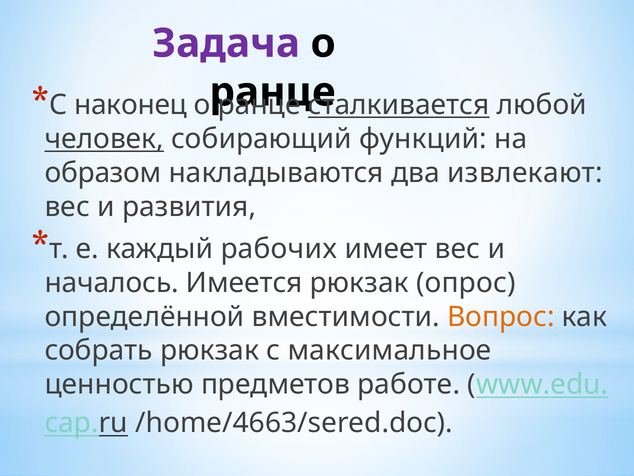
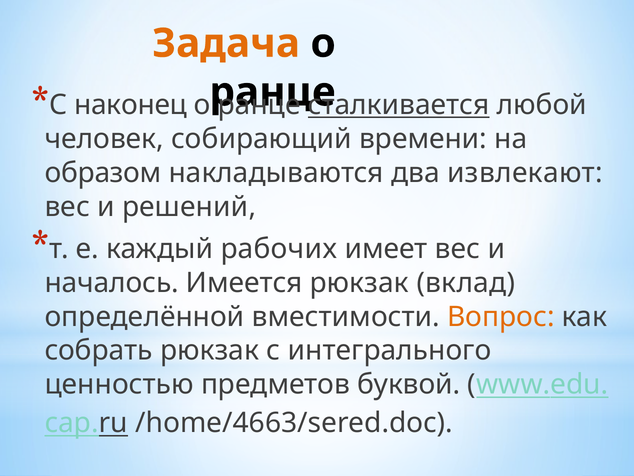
Задача colour: purple -> orange
человек underline: present -> none
функций: функций -> времени
развития: развития -> решений
опрос: опрос -> вклад
максимальное: максимальное -> интегрального
работе: работе -> буквой
